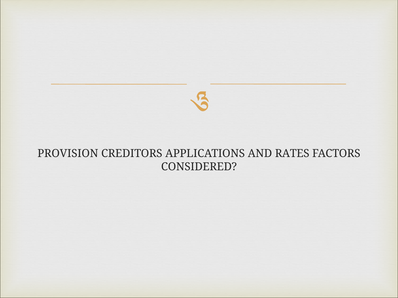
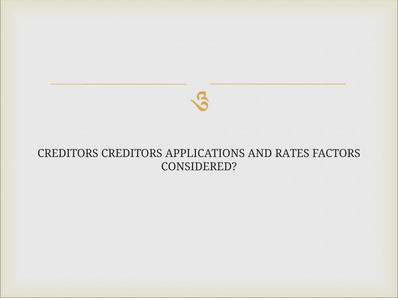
PROVISION at (68, 154): PROVISION -> CREDITORS
